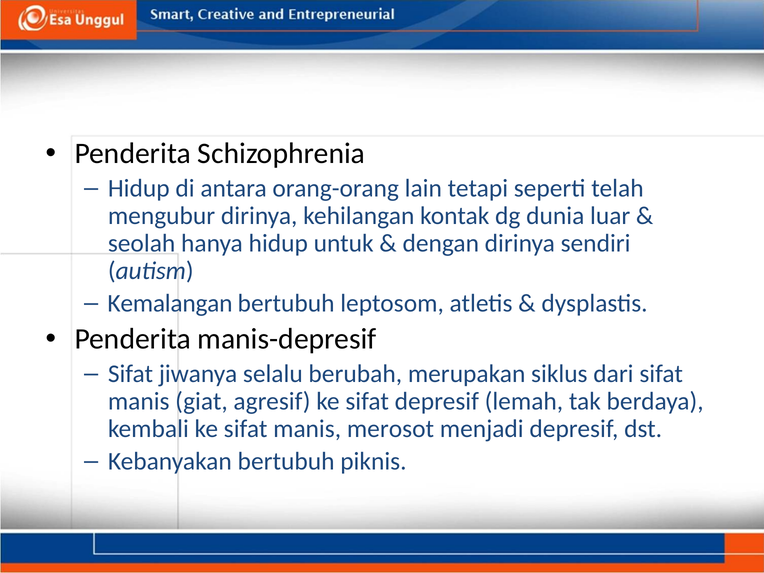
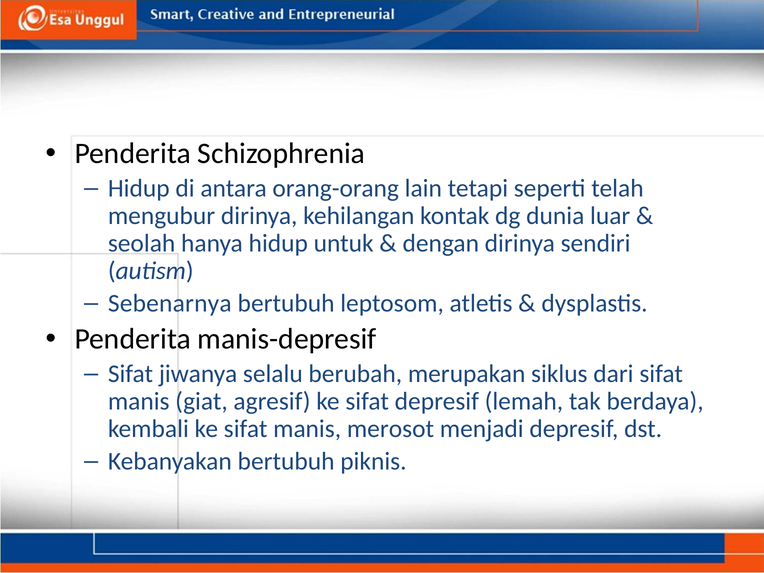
Kemalangan: Kemalangan -> Sebenarnya
